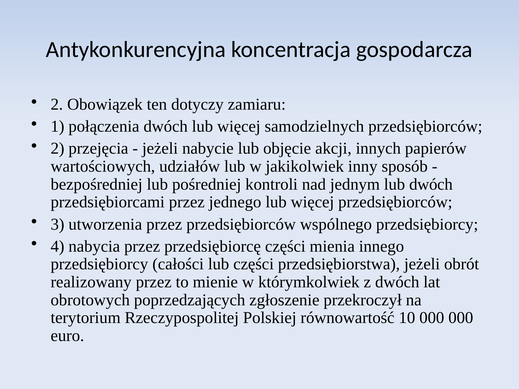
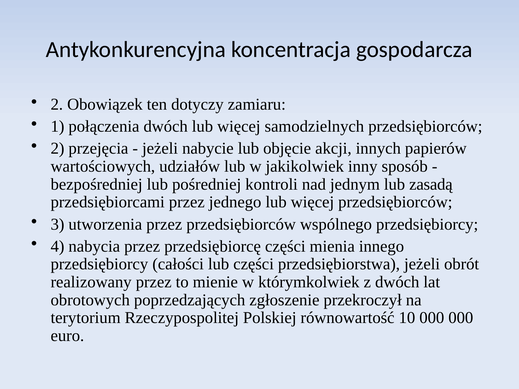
lub dwóch: dwóch -> zasadą
